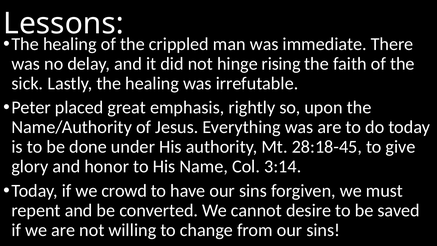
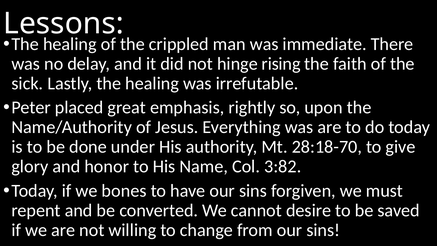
28:18-45: 28:18-45 -> 28:18-70
3:14: 3:14 -> 3:82
crowd: crowd -> bones
